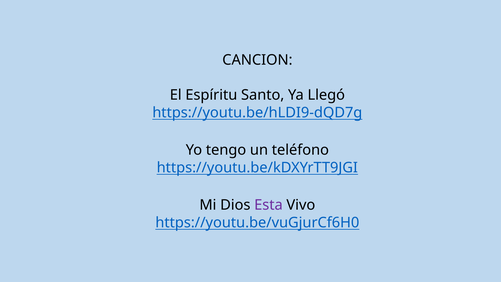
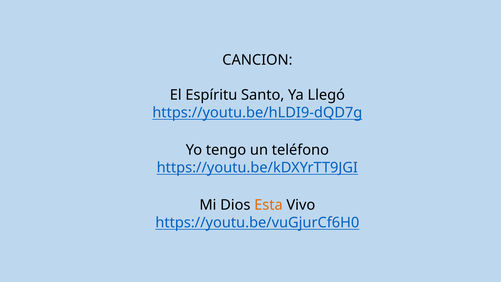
Esta colour: purple -> orange
